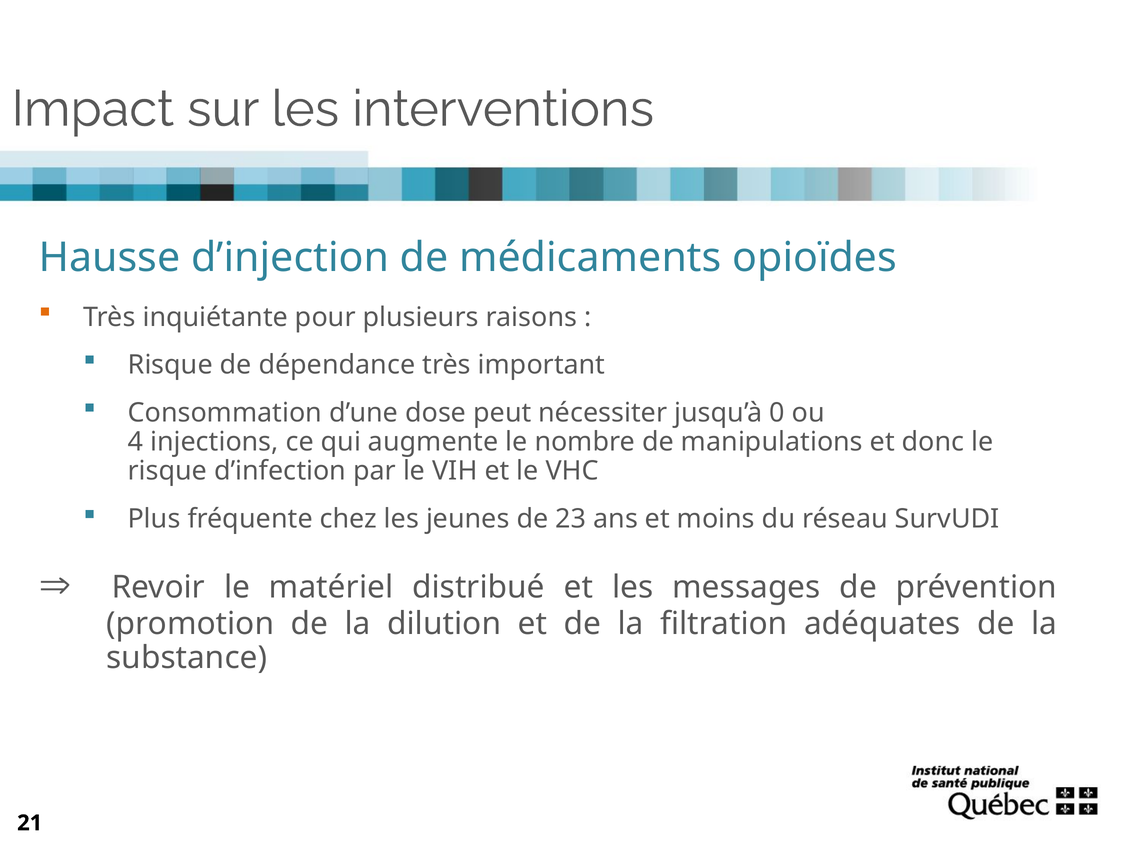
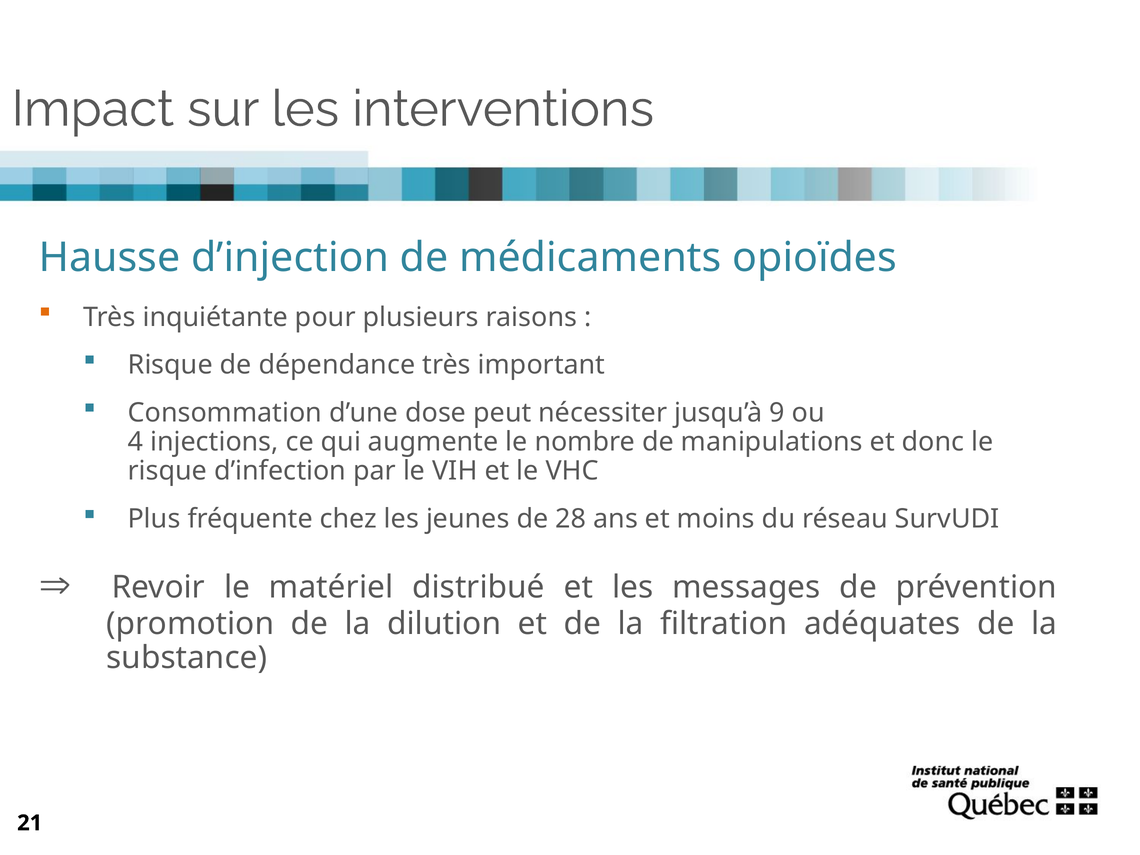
0: 0 -> 9
23: 23 -> 28
